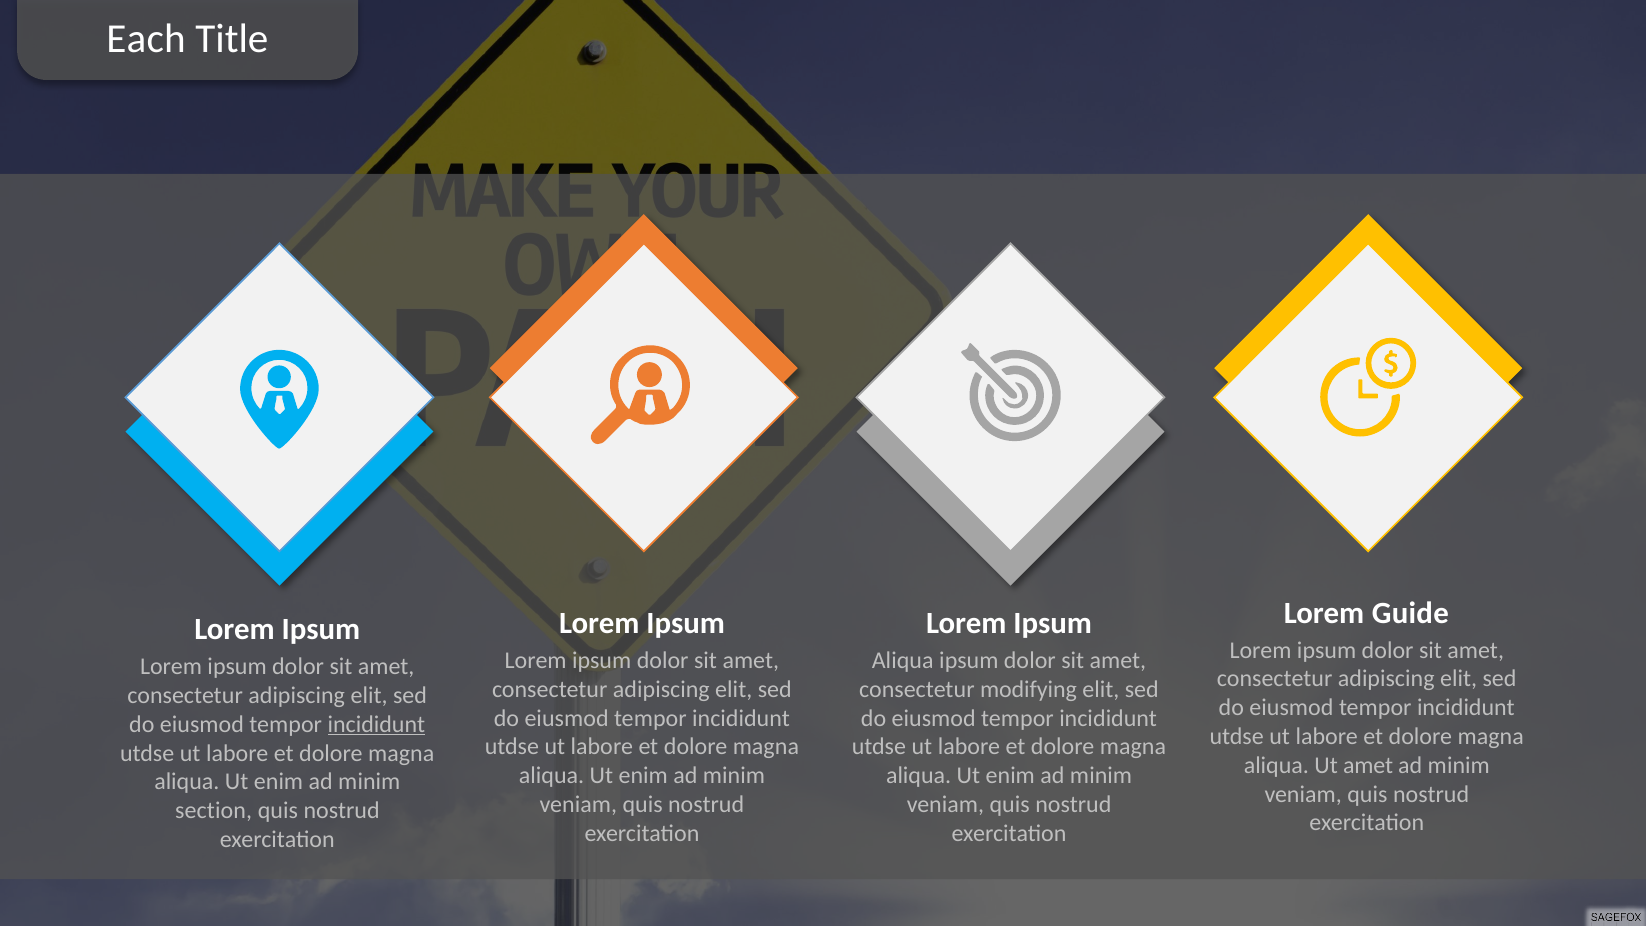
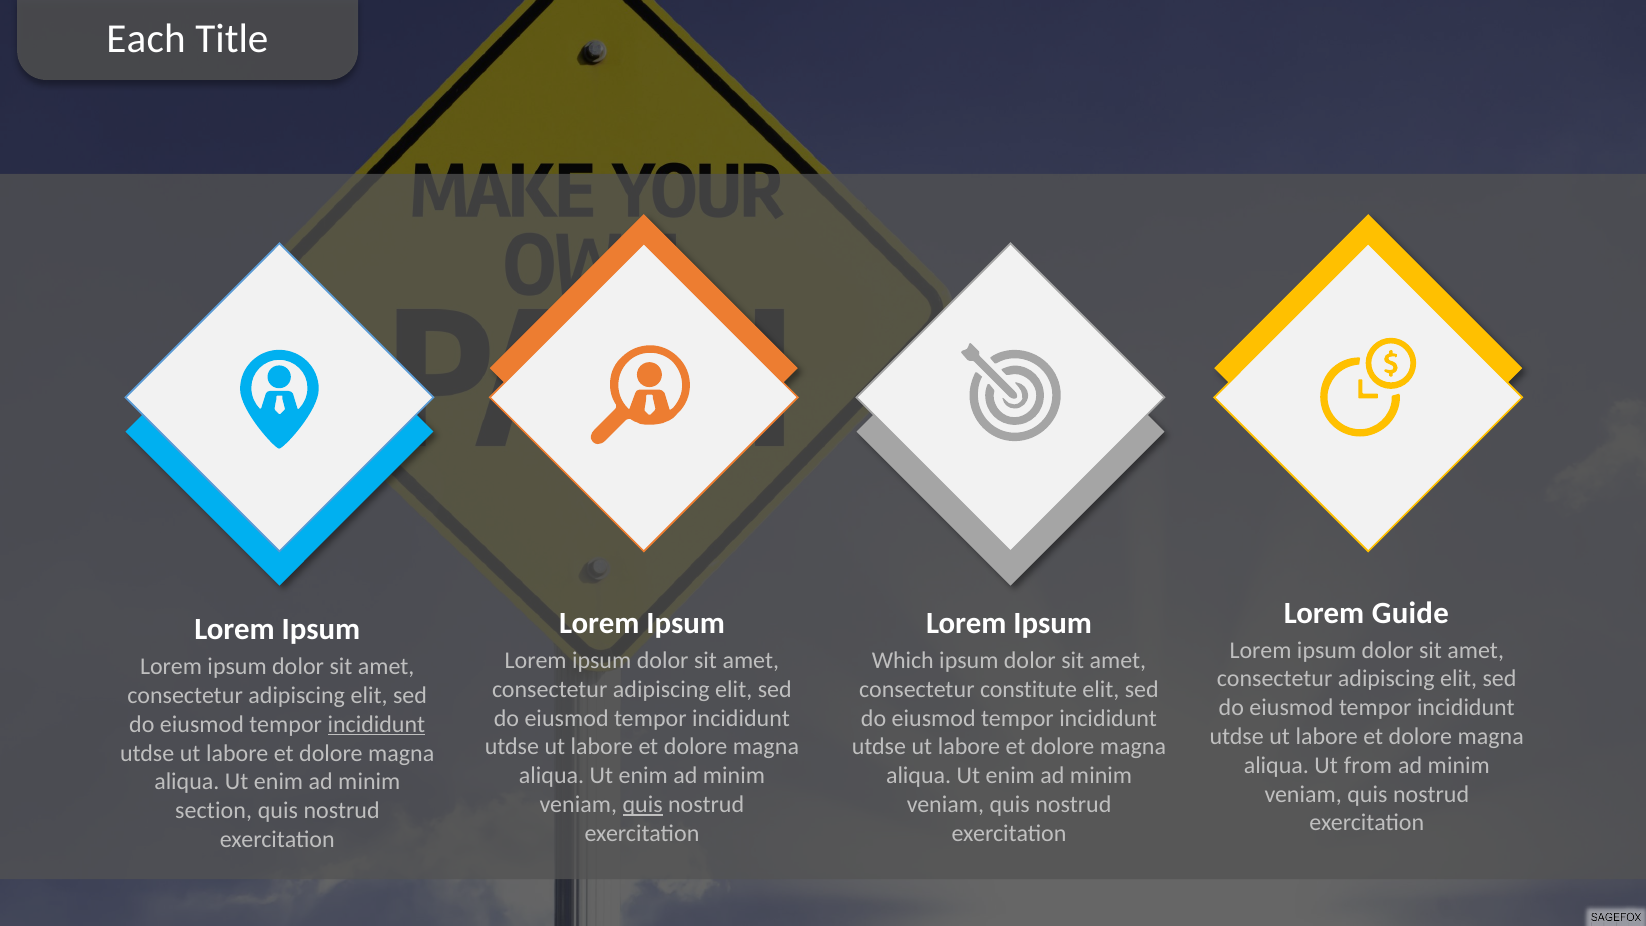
Aliqua at (903, 660): Aliqua -> Which
modifying: modifying -> constitute
Ut amet: amet -> from
quis at (643, 805) underline: none -> present
